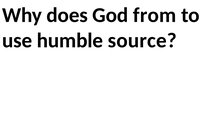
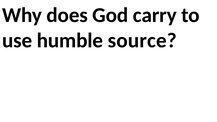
from: from -> carry
